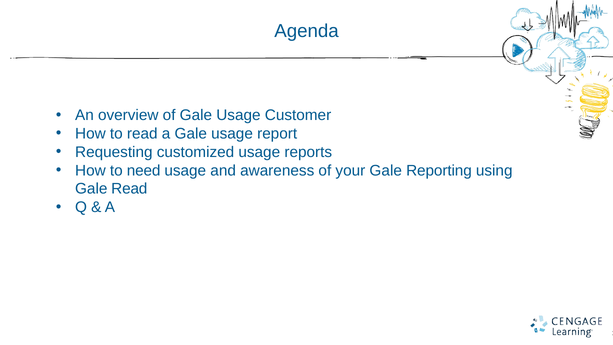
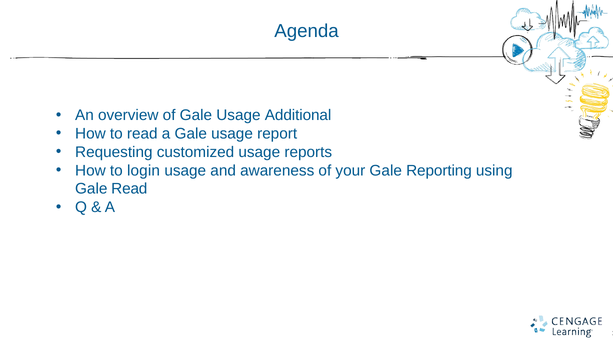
Customer: Customer -> Additional
need: need -> login
